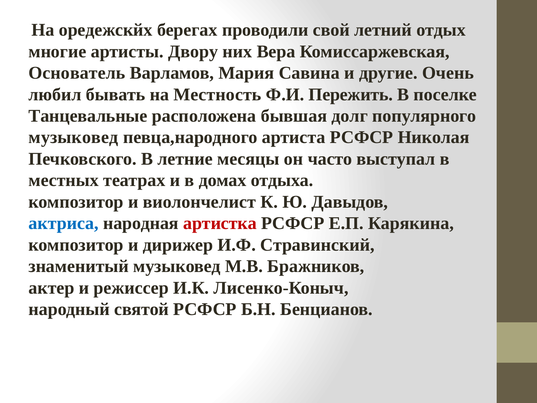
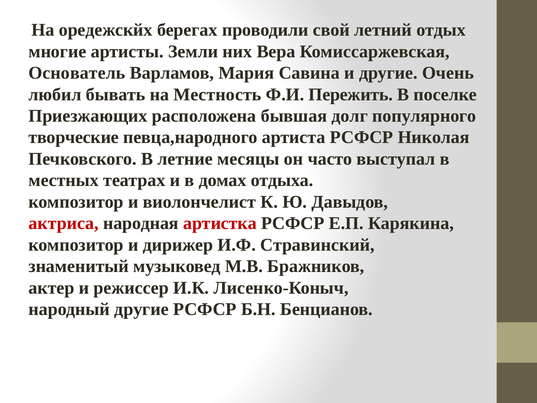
Двору: Двору -> Земли
Танцевальные: Танцевальные -> Приезжающих
музыковед at (73, 137): музыковед -> творческие
актриса colour: blue -> red
народный святой: святой -> другие
